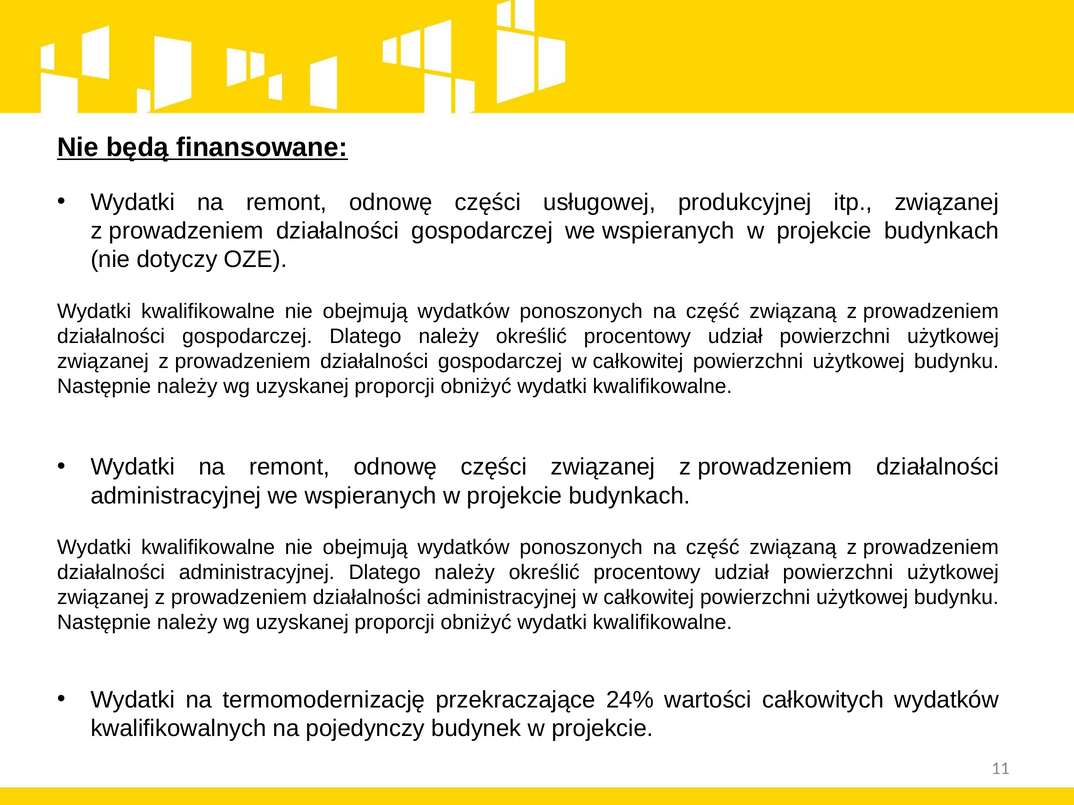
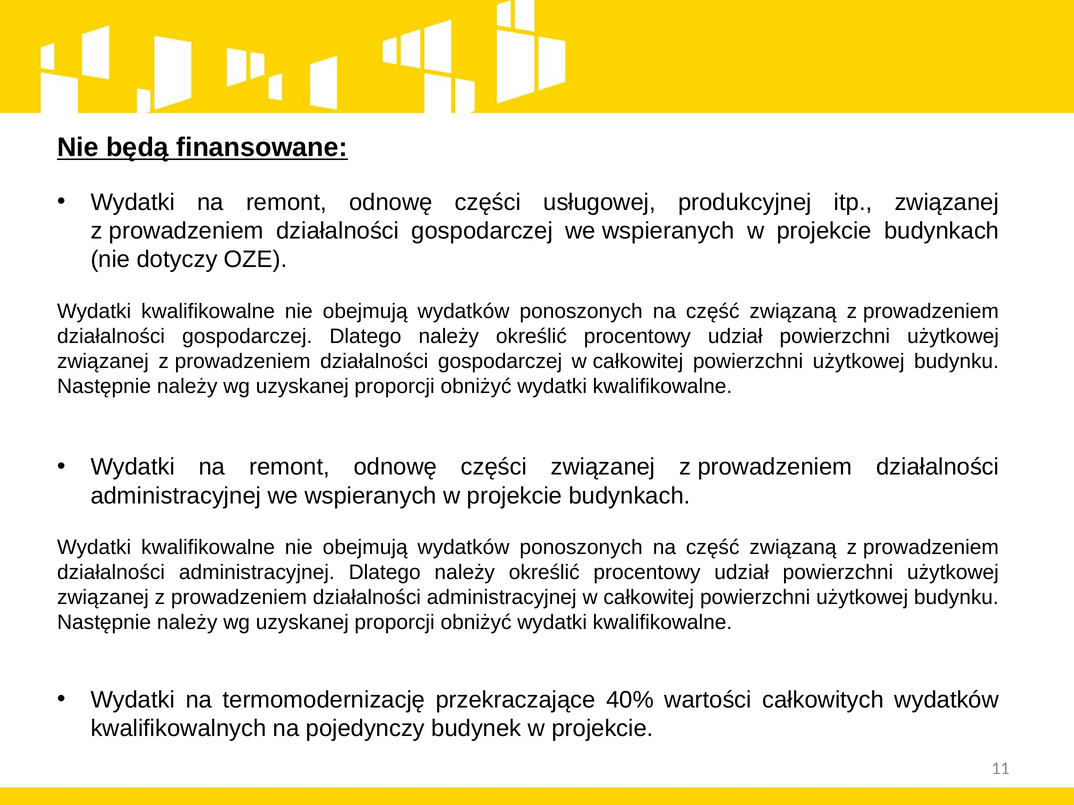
24%: 24% -> 40%
